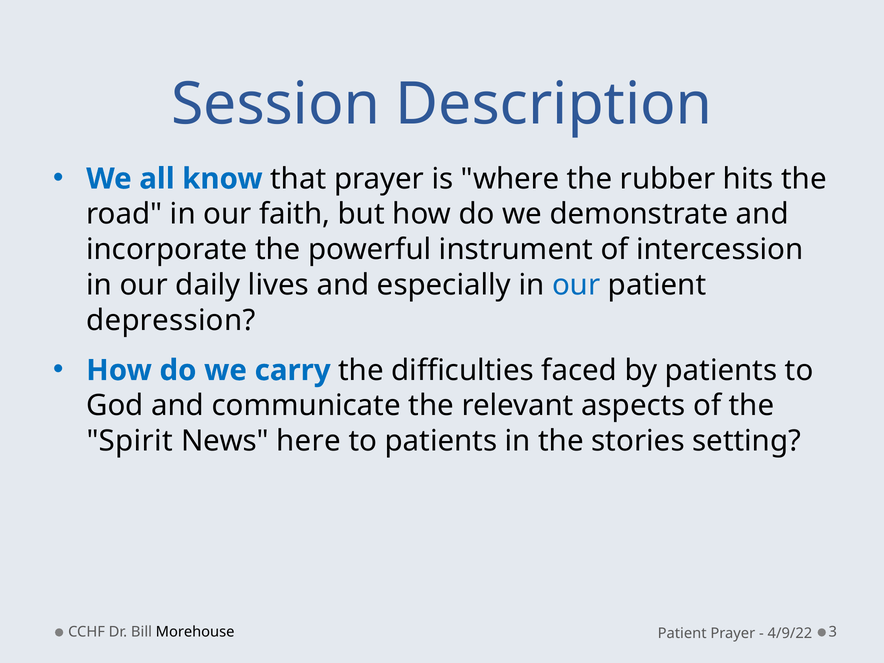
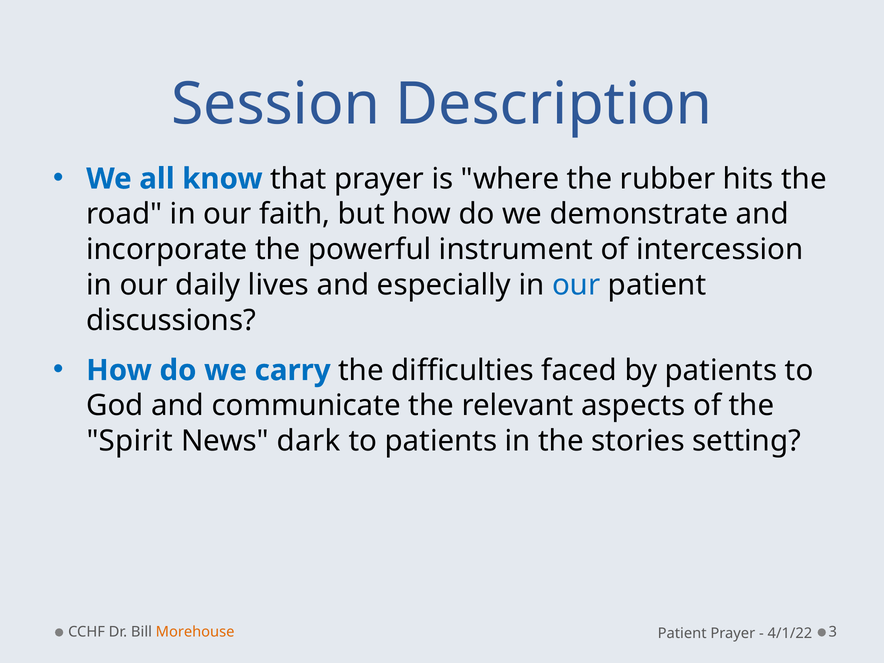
depression: depression -> discussions
here: here -> dark
Morehouse colour: black -> orange
4/9/22: 4/9/22 -> 4/1/22
